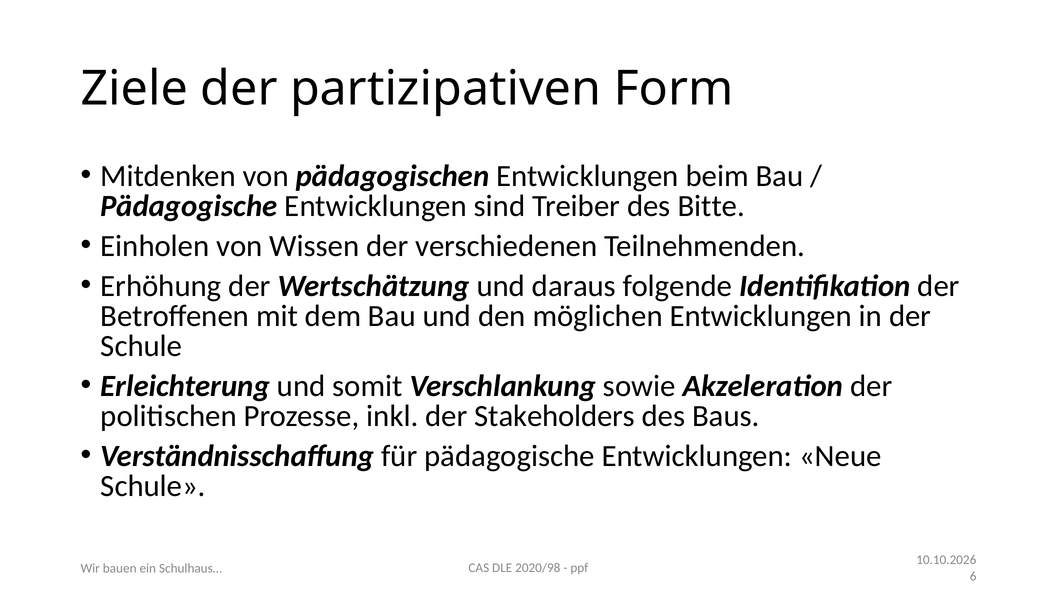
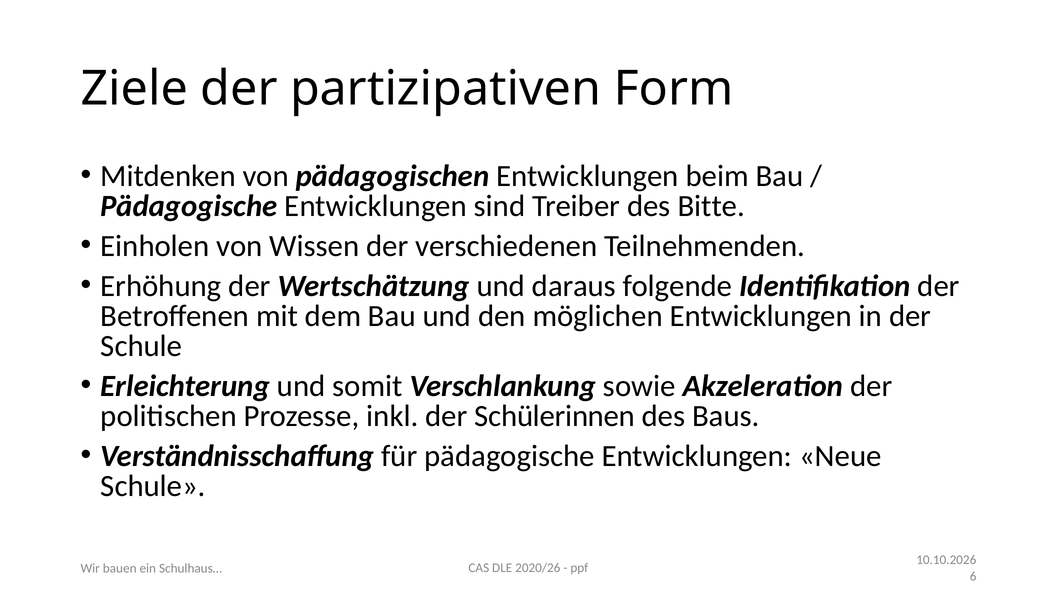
Stakeholders: Stakeholders -> Schülerinnen
2020/98: 2020/98 -> 2020/26
